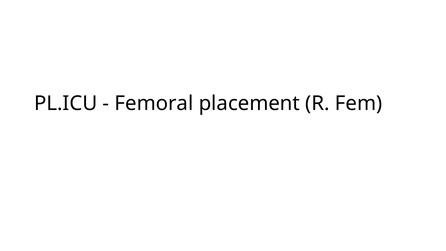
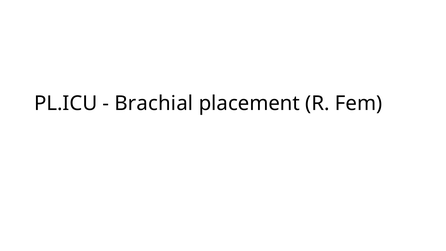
Femoral: Femoral -> Brachial
